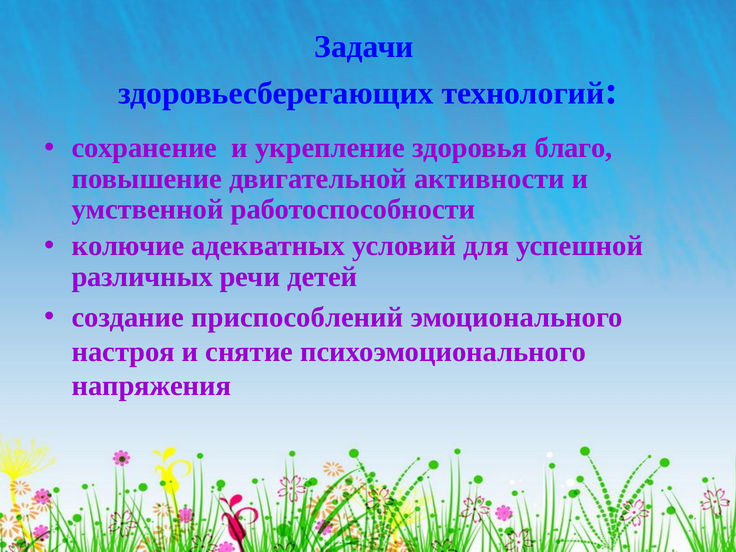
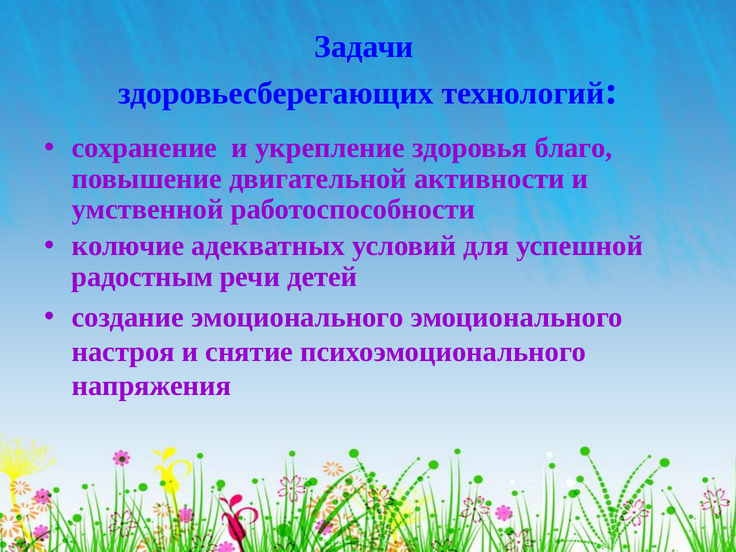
различных: различных -> радостным
создание приспособлений: приспособлений -> эмоционального
